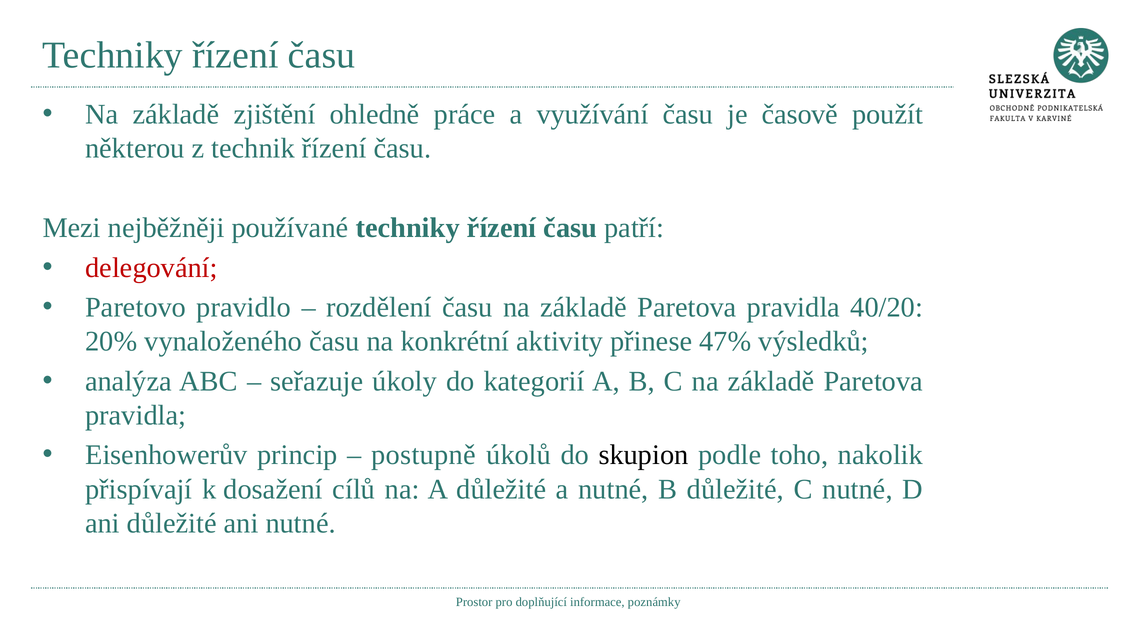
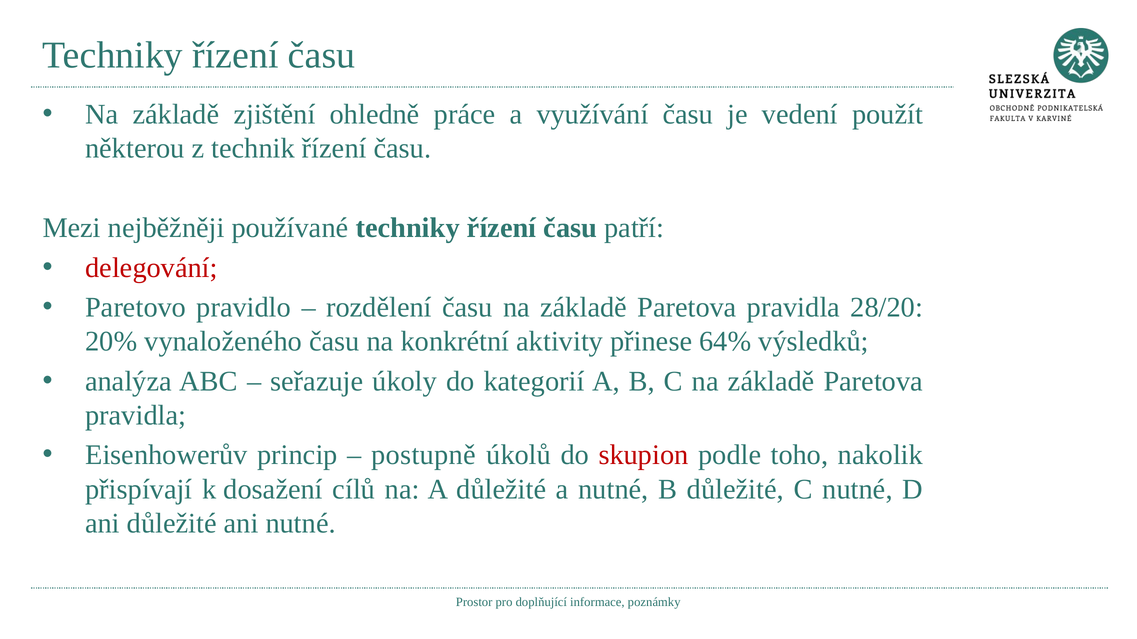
časově: časově -> vedení
40/20: 40/20 -> 28/20
47%: 47% -> 64%
skupion colour: black -> red
